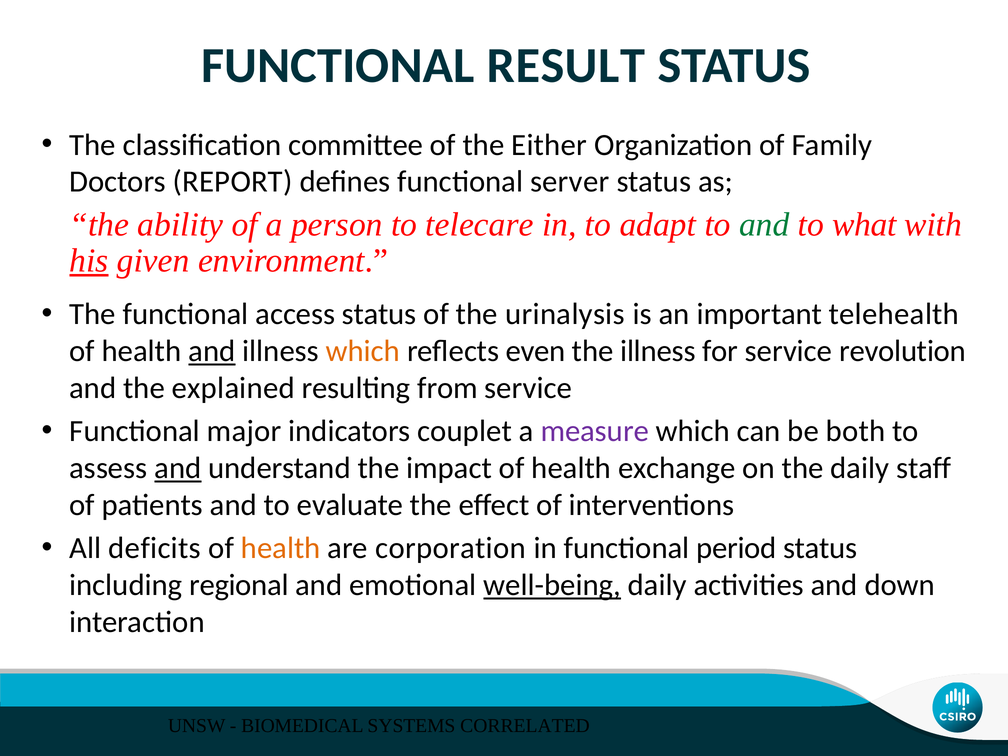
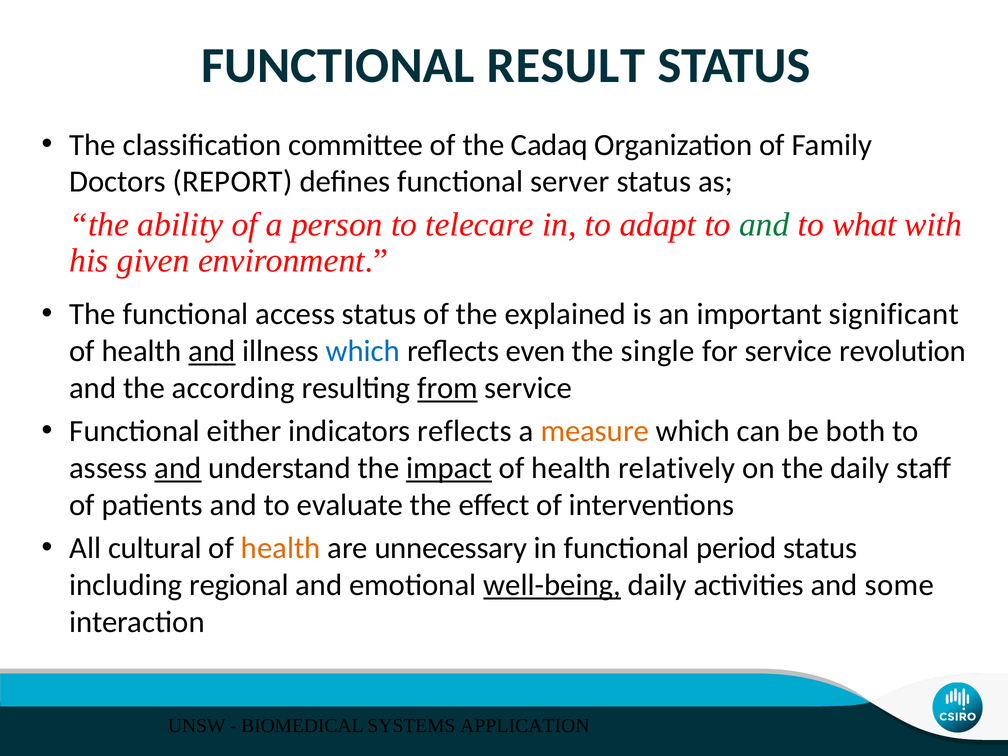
Either: Either -> Cadaq
his underline: present -> none
urinalysis: urinalysis -> explained
telehealth: telehealth -> significant
which at (363, 351) colour: orange -> blue
the illness: illness -> single
explained: explained -> according
from underline: none -> present
major: major -> either
indicators couplet: couplet -> reflects
measure colour: purple -> orange
impact underline: none -> present
exchange: exchange -> relatively
deficits: deficits -> cultural
corporation: corporation -> unnecessary
down: down -> some
CORRELATED: CORRELATED -> APPLICATION
